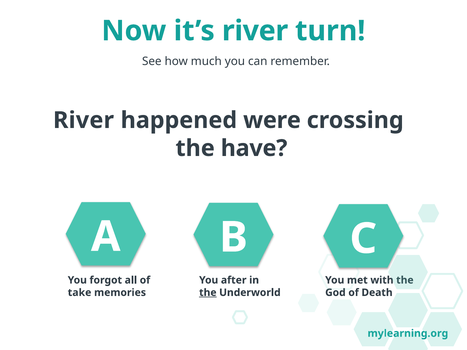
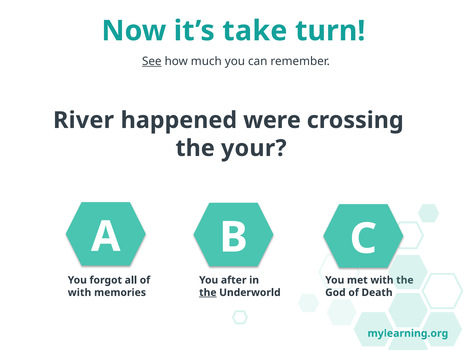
it’s river: river -> take
See underline: none -> present
have: have -> your
take at (80, 293): take -> with
